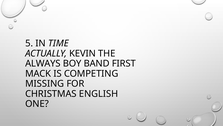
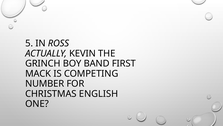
TIME: TIME -> ROSS
ALWAYS: ALWAYS -> GRINCH
MISSING: MISSING -> NUMBER
